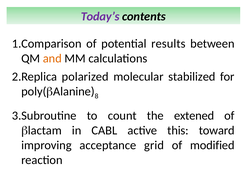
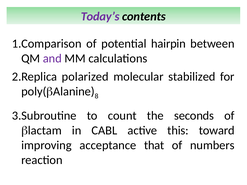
results: results -> hairpin
and colour: orange -> purple
extened: extened -> seconds
grid: grid -> that
modified: modified -> numbers
